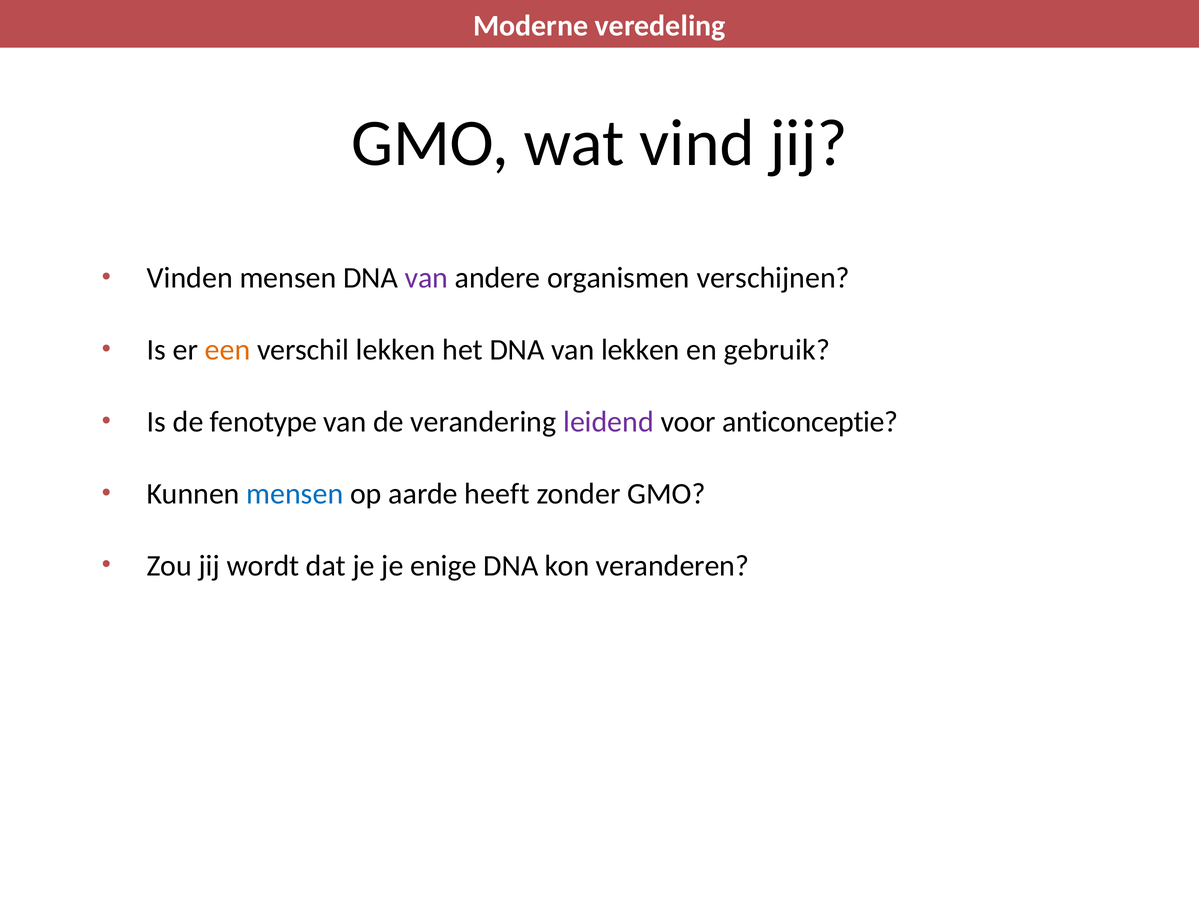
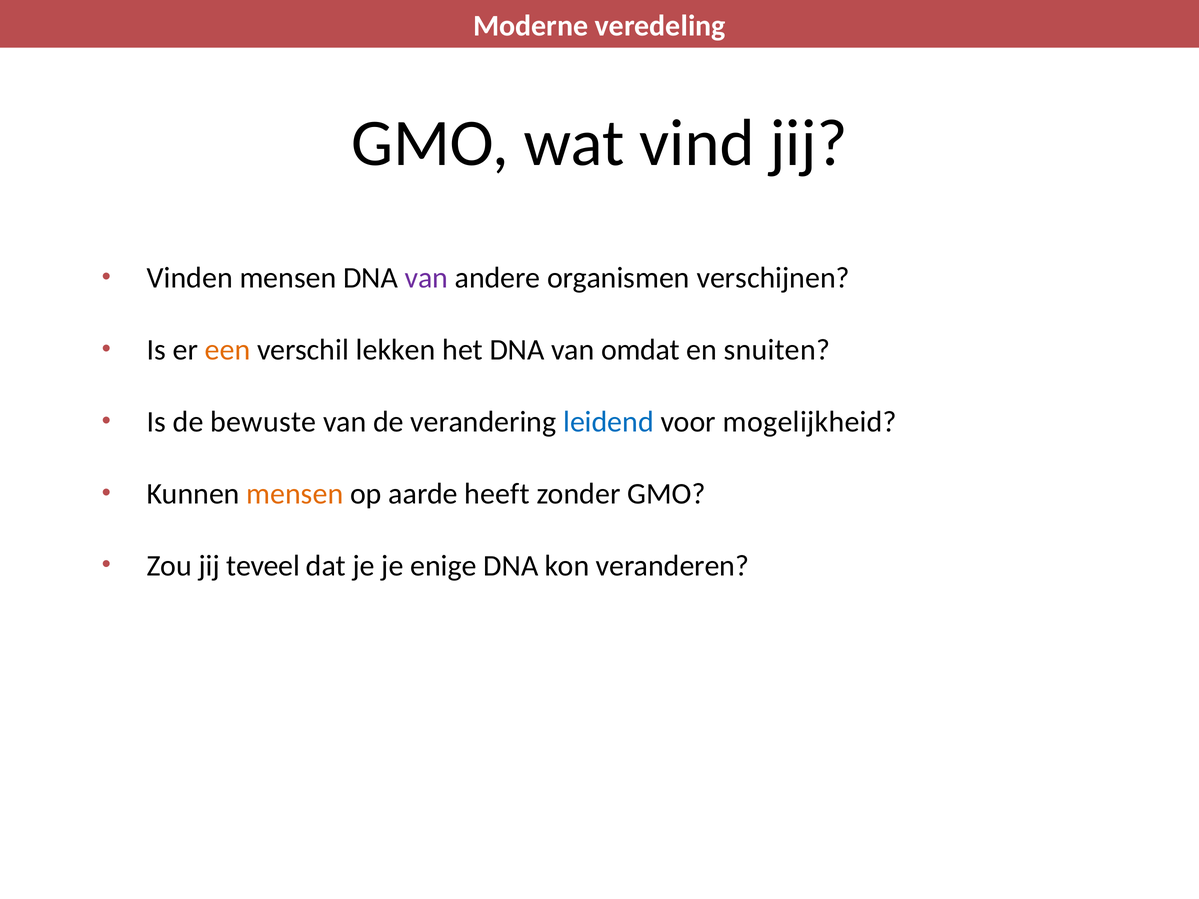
van lekken: lekken -> omdat
gebruik: gebruik -> snuiten
fenotype: fenotype -> bewuste
leidend colour: purple -> blue
anticonceptie: anticonceptie -> mogelijkheid
mensen at (295, 494) colour: blue -> orange
wordt: wordt -> teveel
